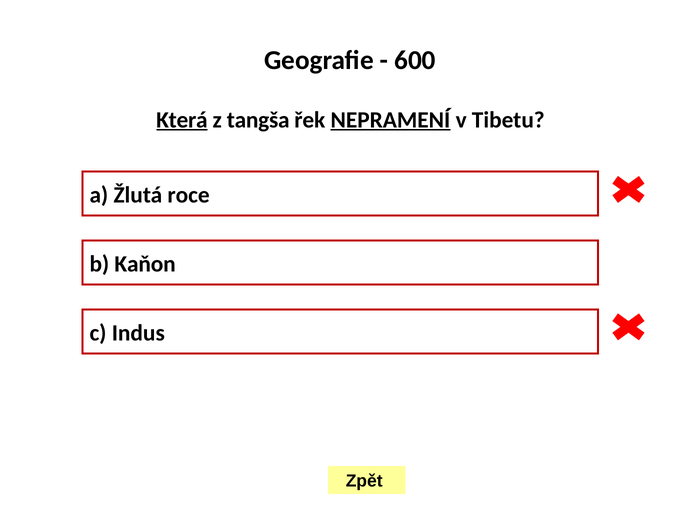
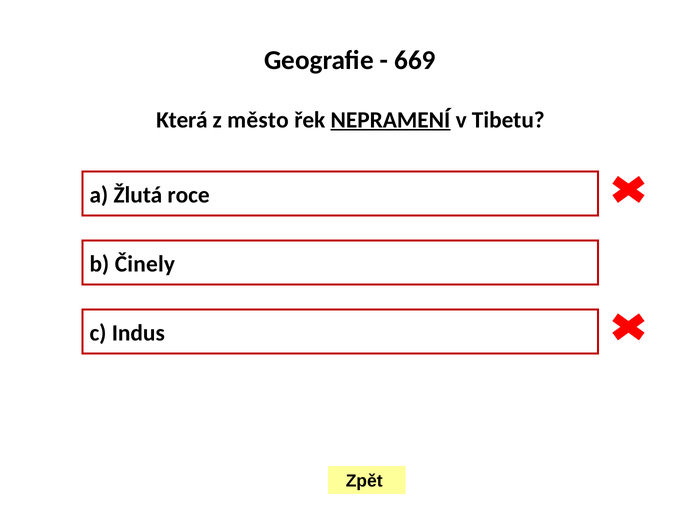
600: 600 -> 669
Která underline: present -> none
tangša: tangša -> město
Kaňon: Kaňon -> Činely
